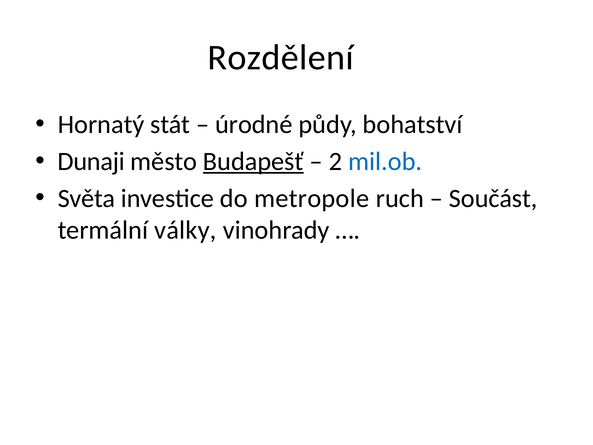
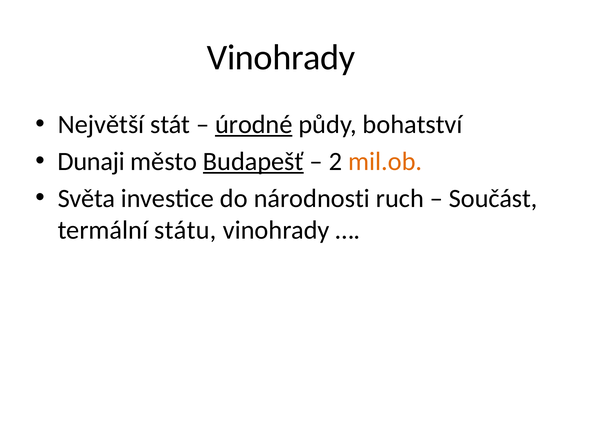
Rozdělení at (281, 57): Rozdělení -> Vinohrady
Hornatý: Hornatý -> Největší
úrodné underline: none -> present
mil.ob colour: blue -> orange
metropole: metropole -> národnosti
války: války -> státu
